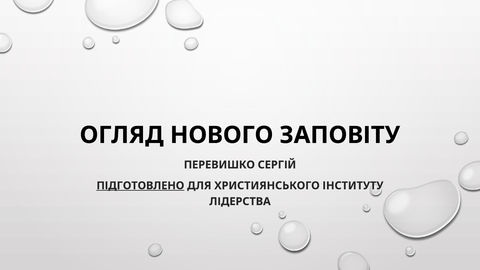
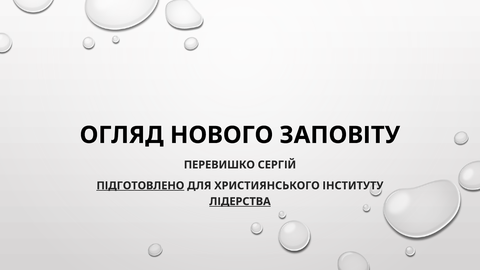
ЛІДЕРСТВА underline: none -> present
